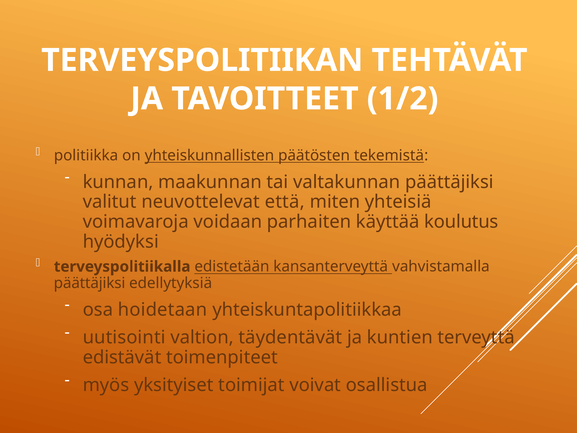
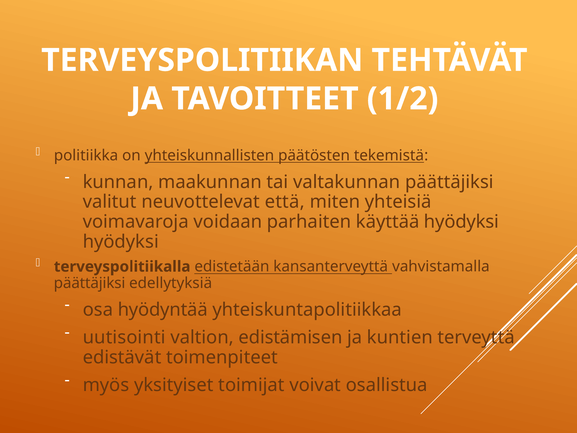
käyttää koulutus: koulutus -> hyödyksi
hoidetaan: hoidetaan -> hyödyntää
täydentävät: täydentävät -> edistämisen
